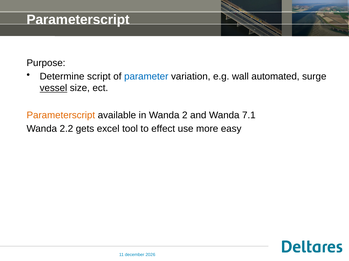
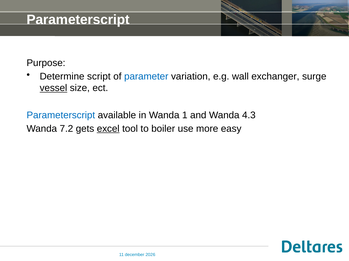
automated: automated -> exchanger
Parameterscript at (61, 115) colour: orange -> blue
2: 2 -> 1
7.1: 7.1 -> 4.3
2.2: 2.2 -> 7.2
excel underline: none -> present
effect: effect -> boiler
